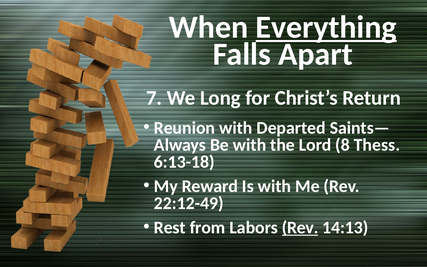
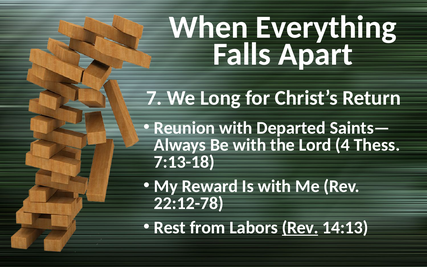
Everything underline: present -> none
8: 8 -> 4
6:13-18: 6:13-18 -> 7:13-18
22:12-49: 22:12-49 -> 22:12-78
